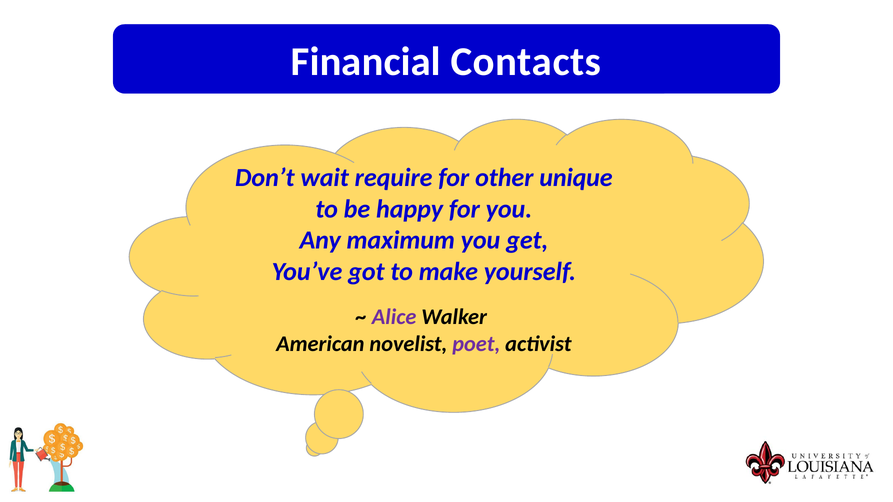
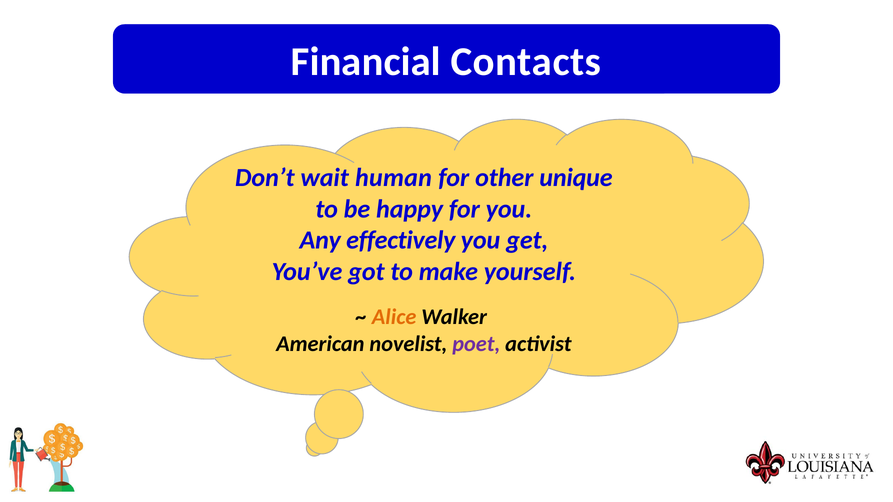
require: require -> human
maximum: maximum -> effectively
Alice colour: purple -> orange
